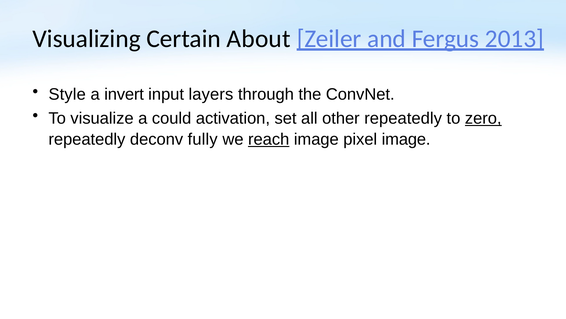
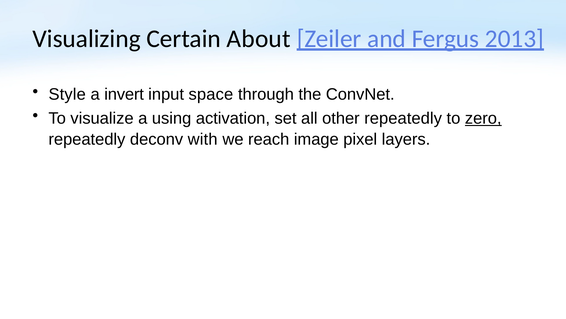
layers: layers -> space
could: could -> using
fully: fully -> with
reach underline: present -> none
pixel image: image -> layers
